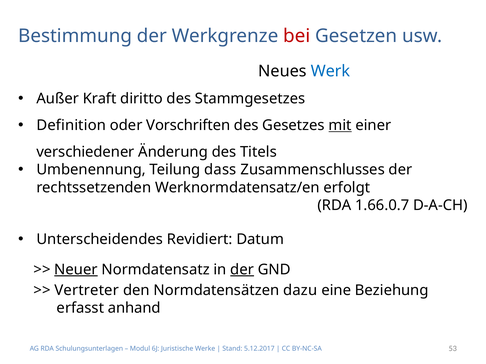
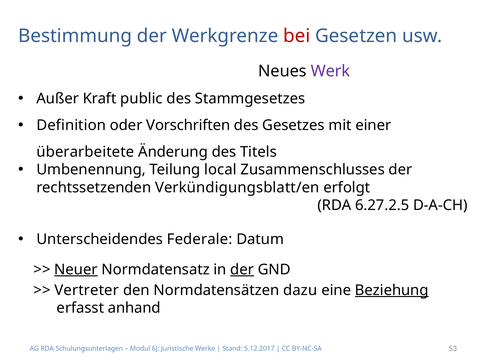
Werk colour: blue -> purple
diritto: diritto -> public
mit underline: present -> none
verschiedener: verschiedener -> überarbeitete
dass: dass -> local
Werknormdatensatz/en: Werknormdatensatz/en -> Verkündigungsblatt/en
1.66.0.7: 1.66.0.7 -> 6.27.2.5
Revidiert: Revidiert -> Federale
Beziehung underline: none -> present
